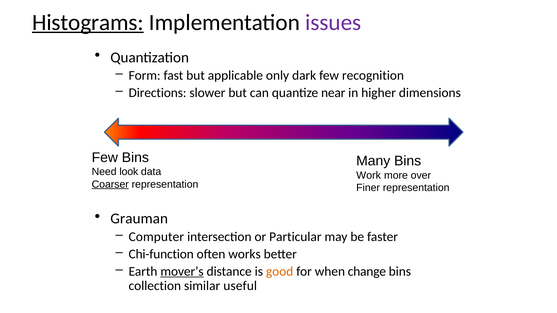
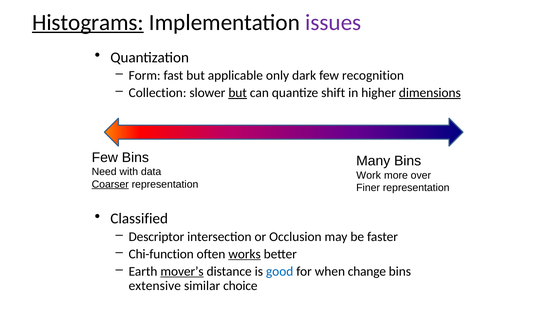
Directions: Directions -> Collection
but at (238, 93) underline: none -> present
near: near -> shift
dimensions underline: none -> present
look: look -> with
Grauman: Grauman -> Classified
Computer: Computer -> Descriptor
Particular: Particular -> Occlusion
works underline: none -> present
good colour: orange -> blue
collection: collection -> extensive
useful: useful -> choice
